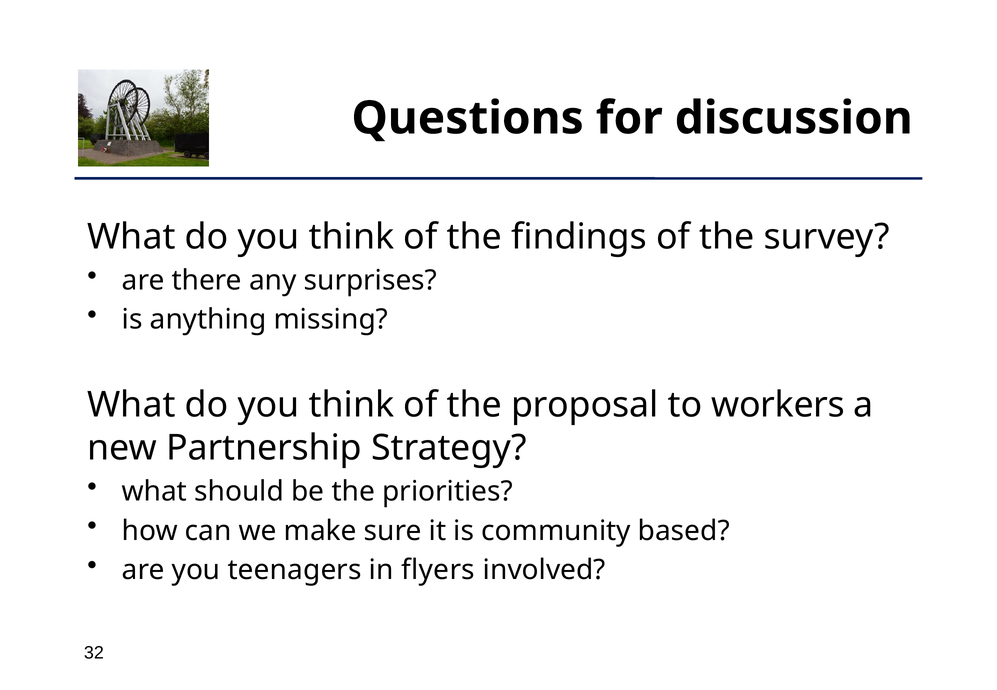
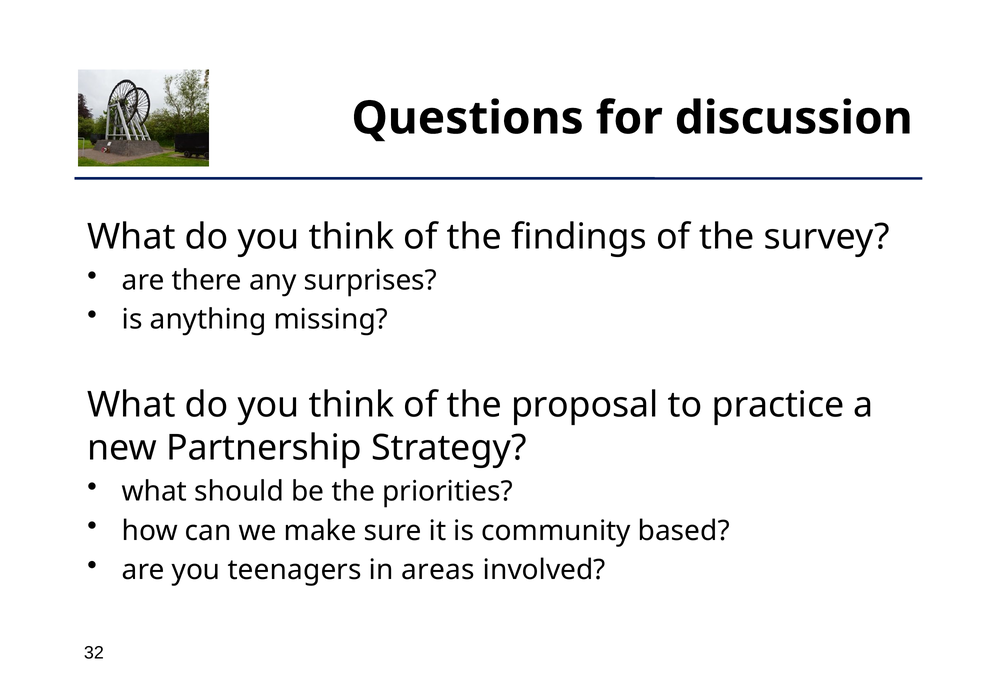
workers: workers -> practice
flyers: flyers -> areas
